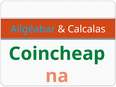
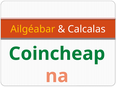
Ailgéabar colour: light blue -> yellow
